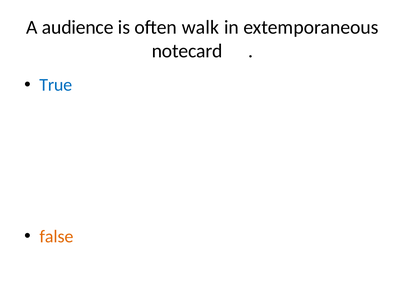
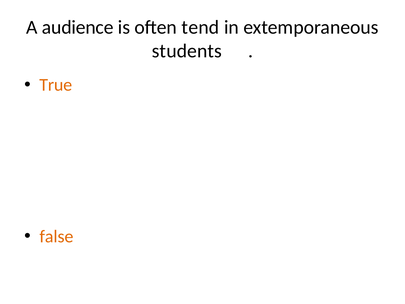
walk: walk -> tend
notecard: notecard -> students
True colour: blue -> orange
